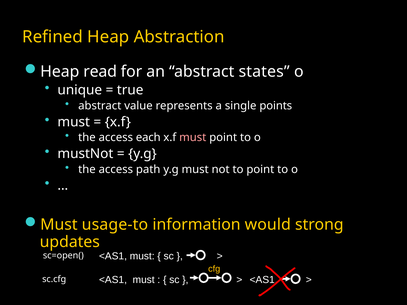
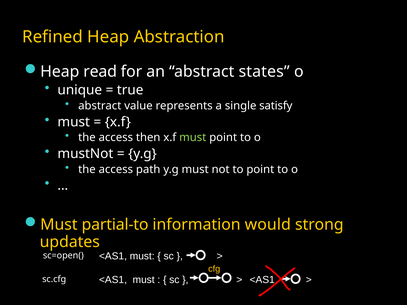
points: points -> satisfy
each: each -> then
must at (193, 138) colour: pink -> light green
usage-to: usage-to -> partial-to
